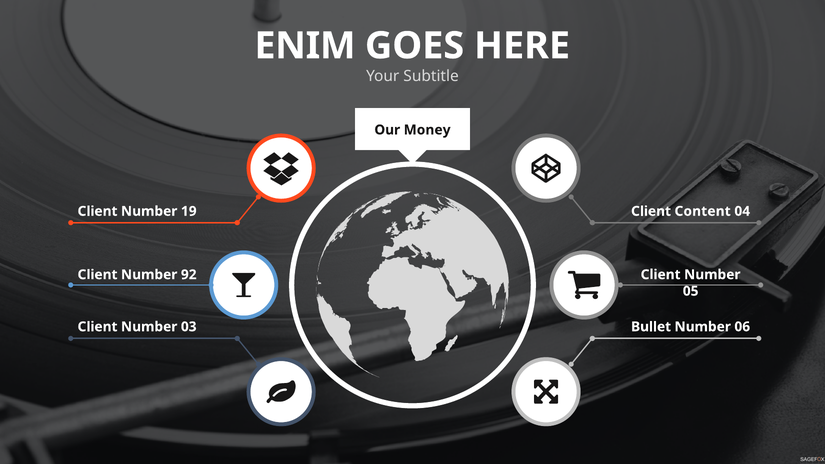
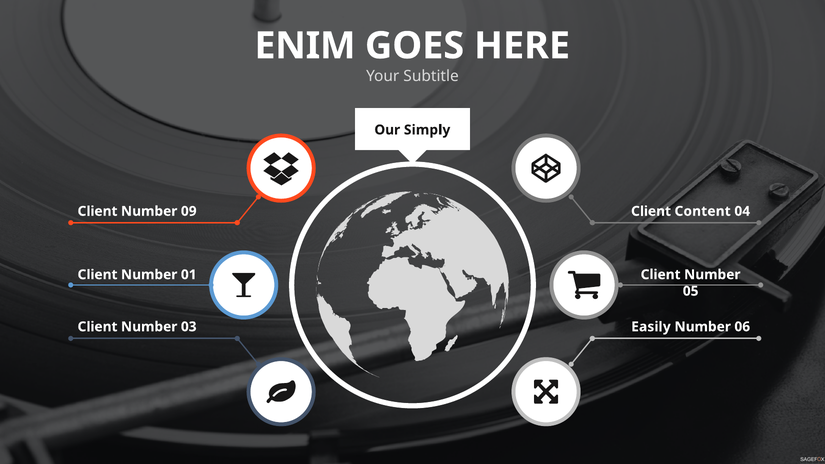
Money: Money -> Simply
19: 19 -> 09
92: 92 -> 01
Bullet: Bullet -> Easily
